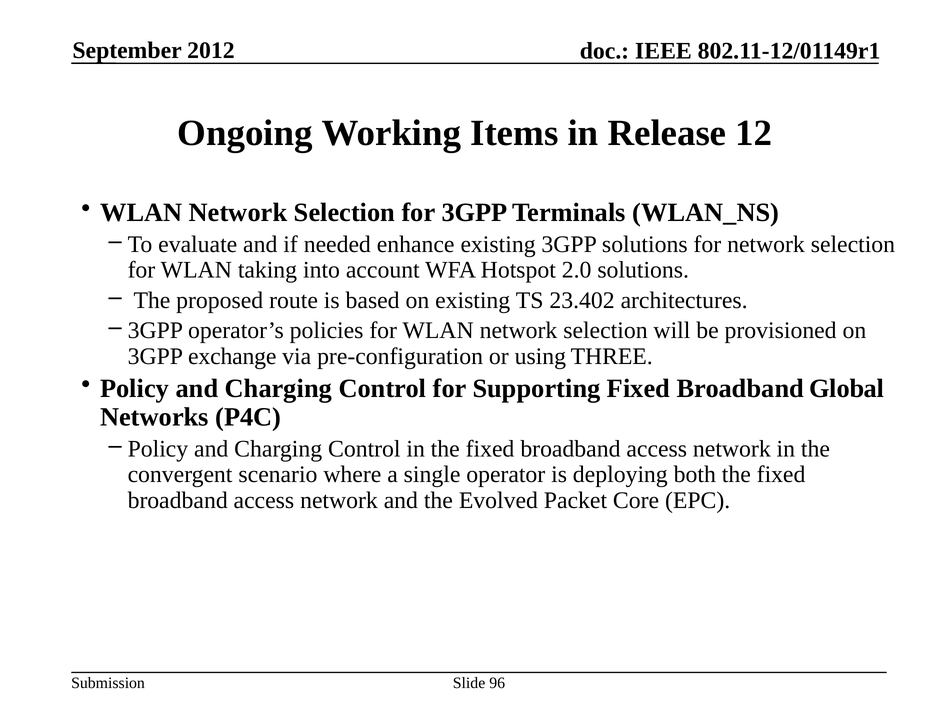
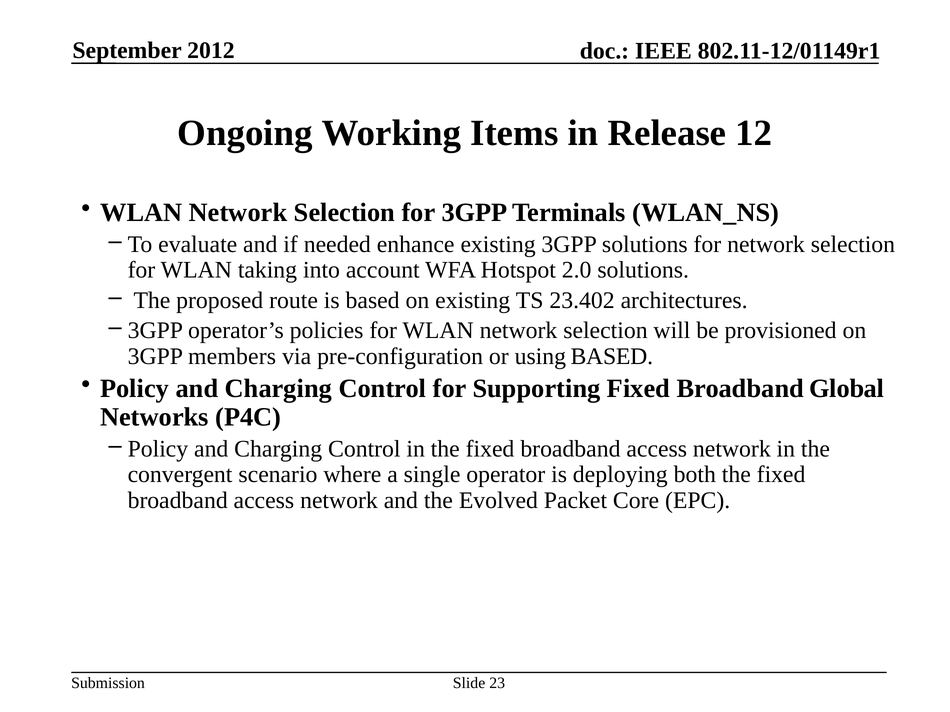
exchange: exchange -> members
using THREE: THREE -> BASED
96: 96 -> 23
